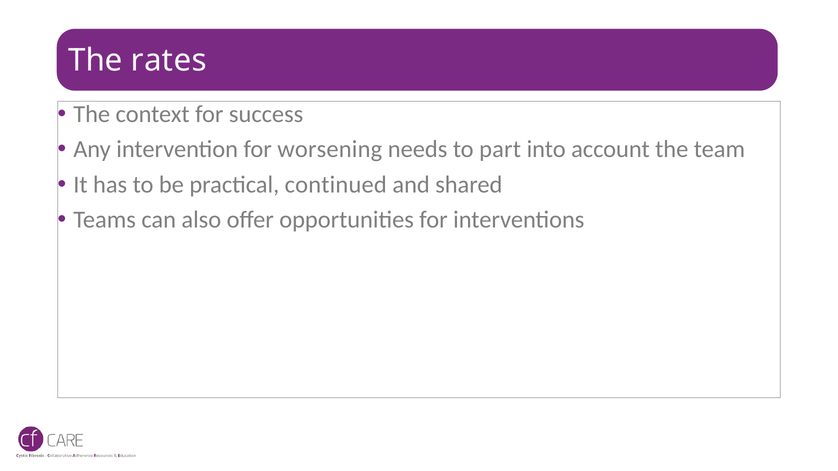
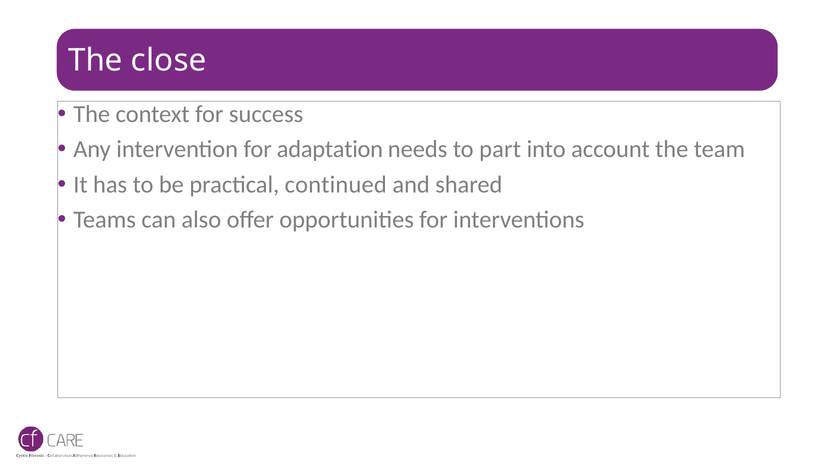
rates: rates -> close
worsening: worsening -> adaptation
